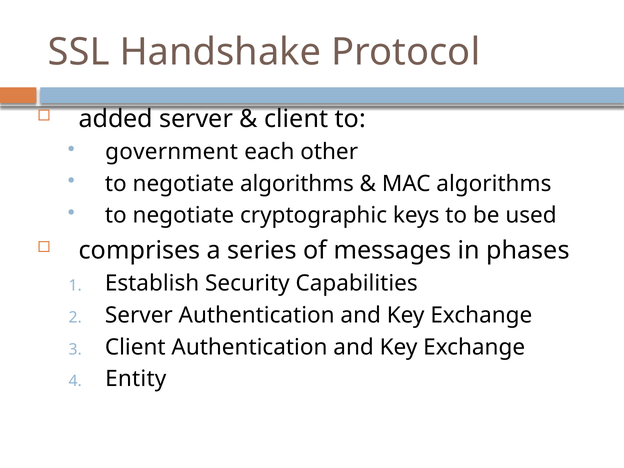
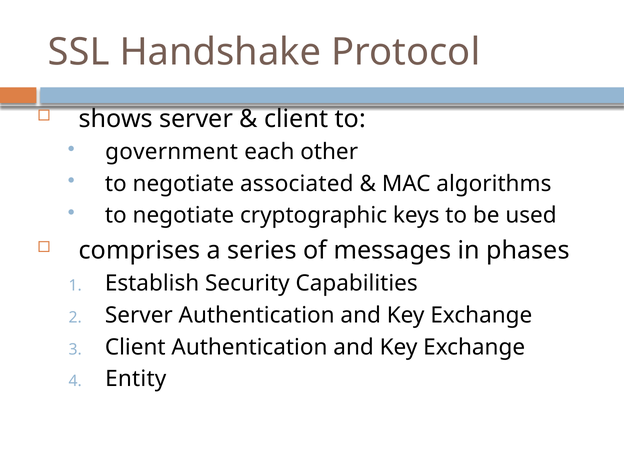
added: added -> shows
negotiate algorithms: algorithms -> associated
